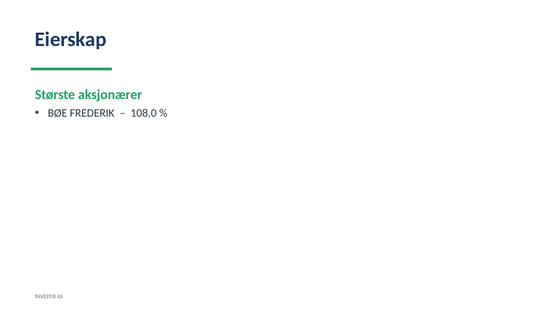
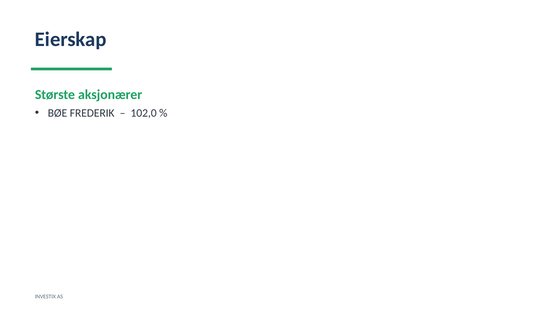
108,0: 108,0 -> 102,0
